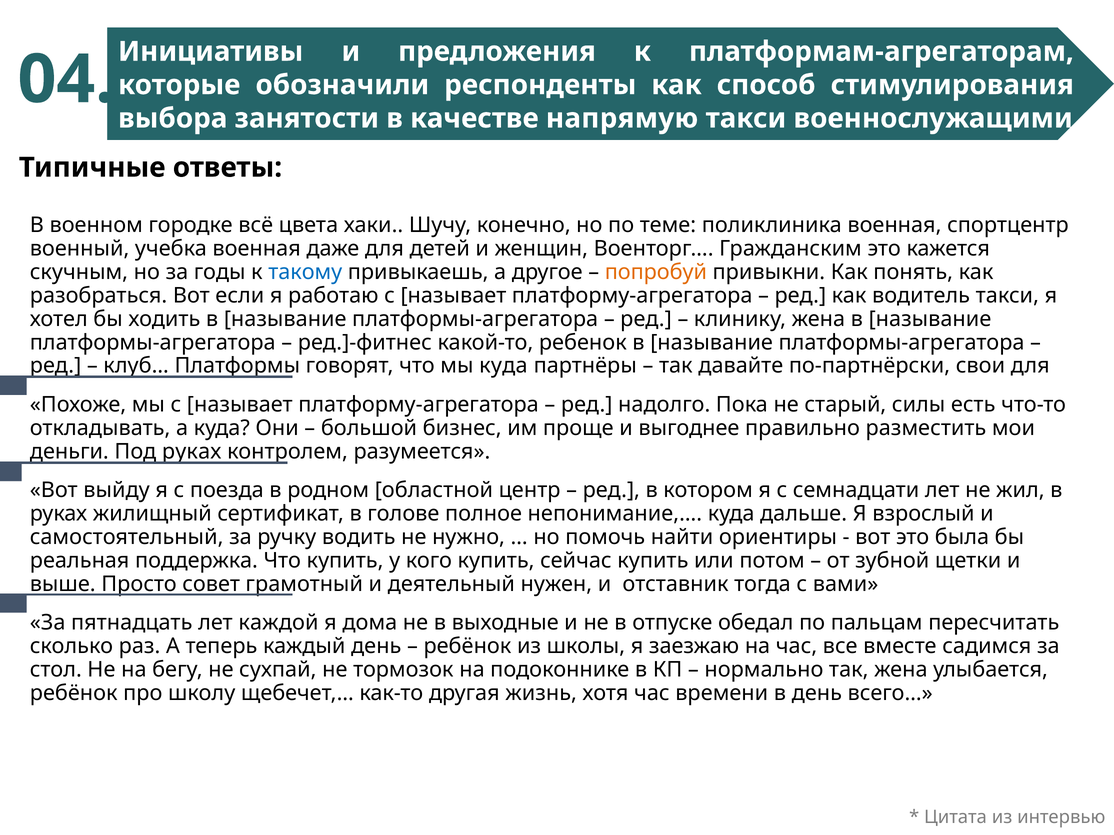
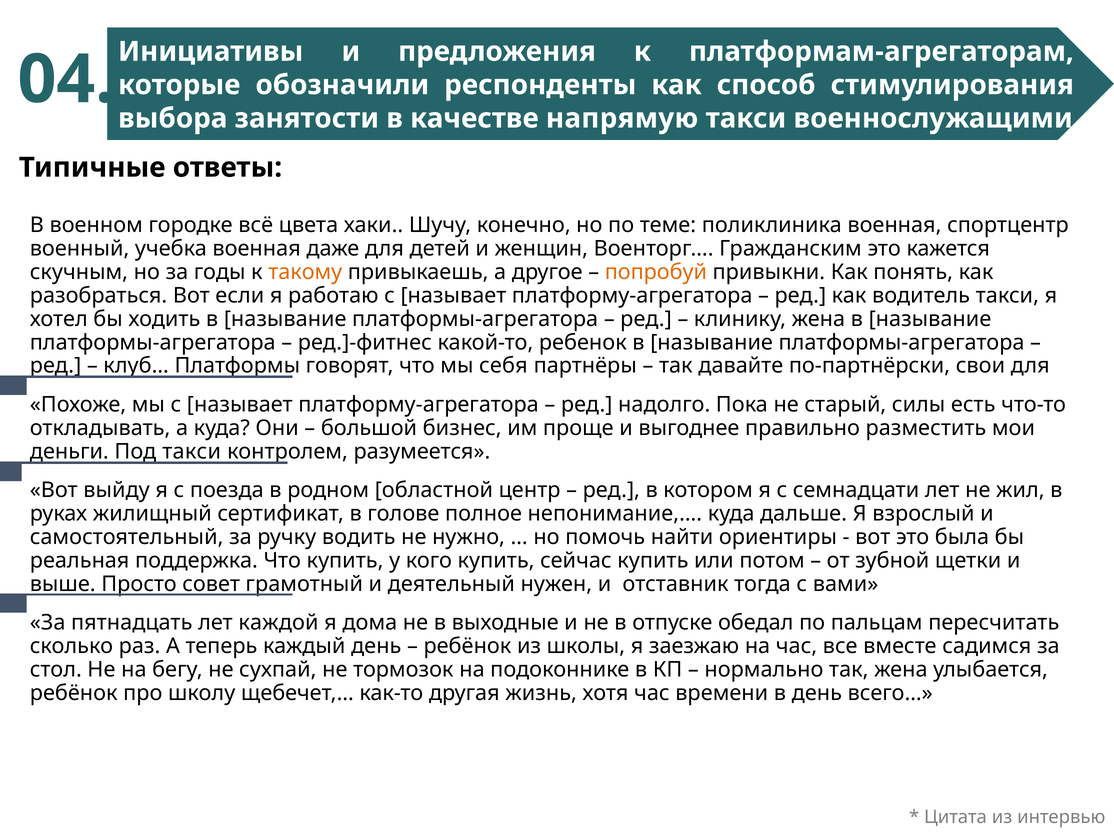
такому colour: blue -> orange
мы куда: куда -> себя
Под руках: руках -> такси
